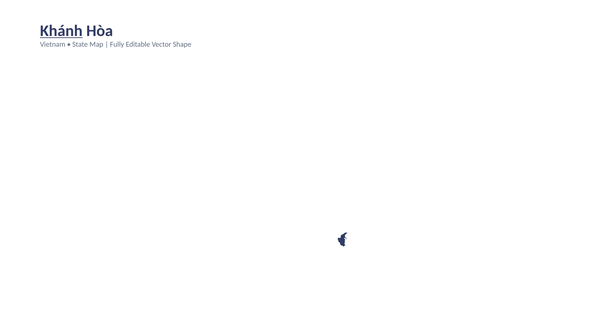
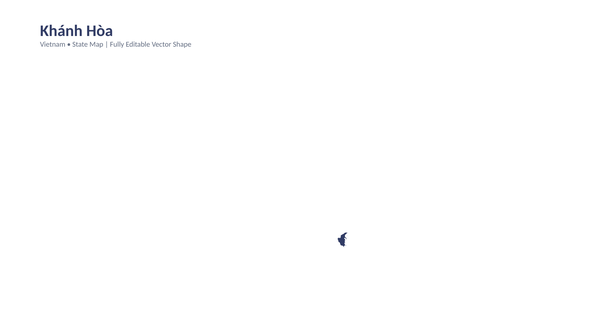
Khánh underline: present -> none
